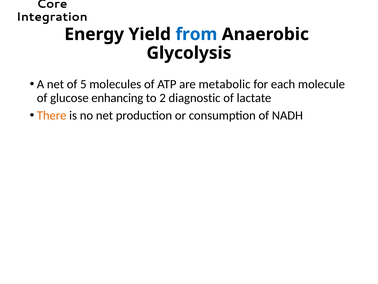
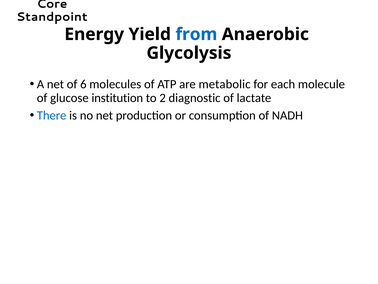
Integration: Integration -> Standpoint
5: 5 -> 6
enhancing: enhancing -> institution
There colour: orange -> blue
